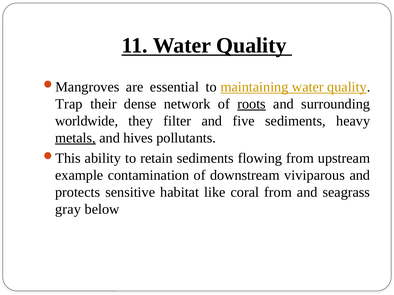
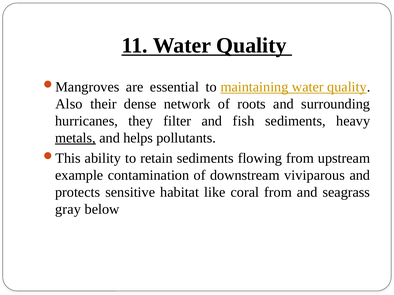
Trap: Trap -> Also
roots underline: present -> none
worldwide: worldwide -> hurricanes
five: five -> fish
hives: hives -> helps
